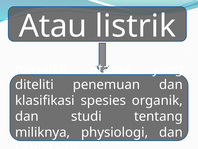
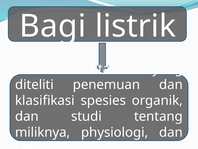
Atau: Atau -> Bagi
